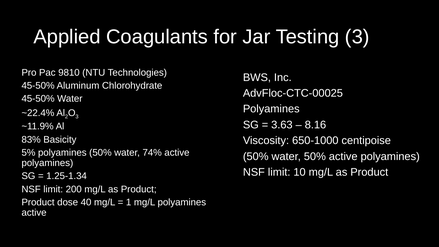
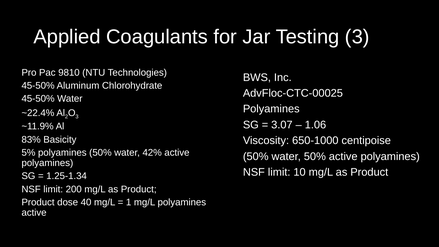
3.63: 3.63 -> 3.07
8.16: 8.16 -> 1.06
74%: 74% -> 42%
